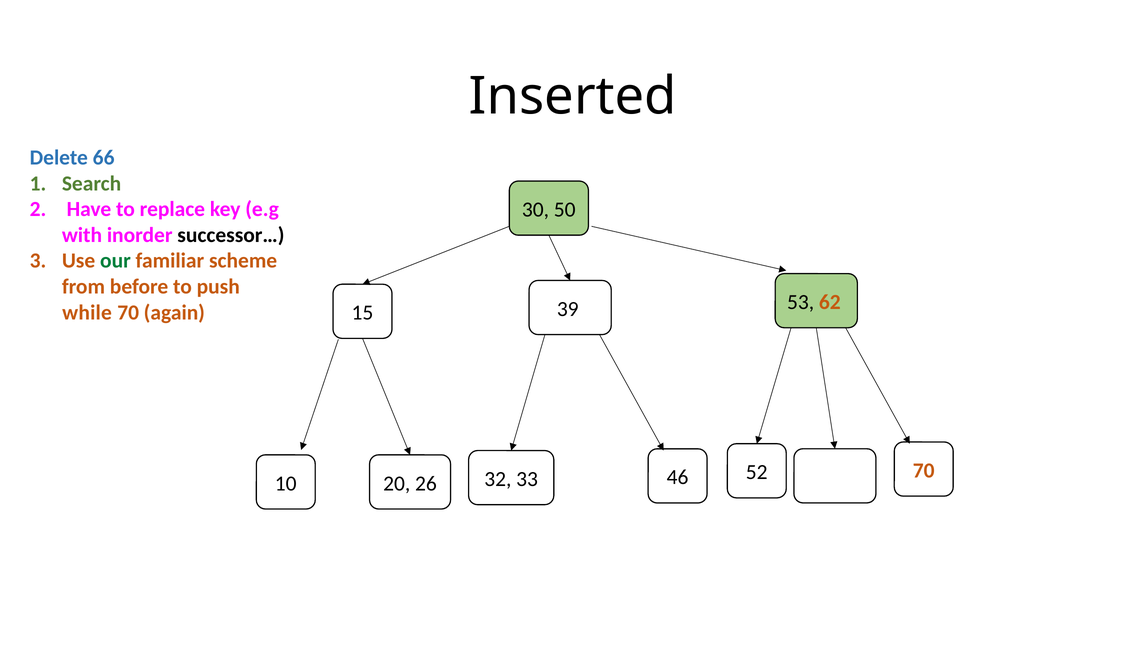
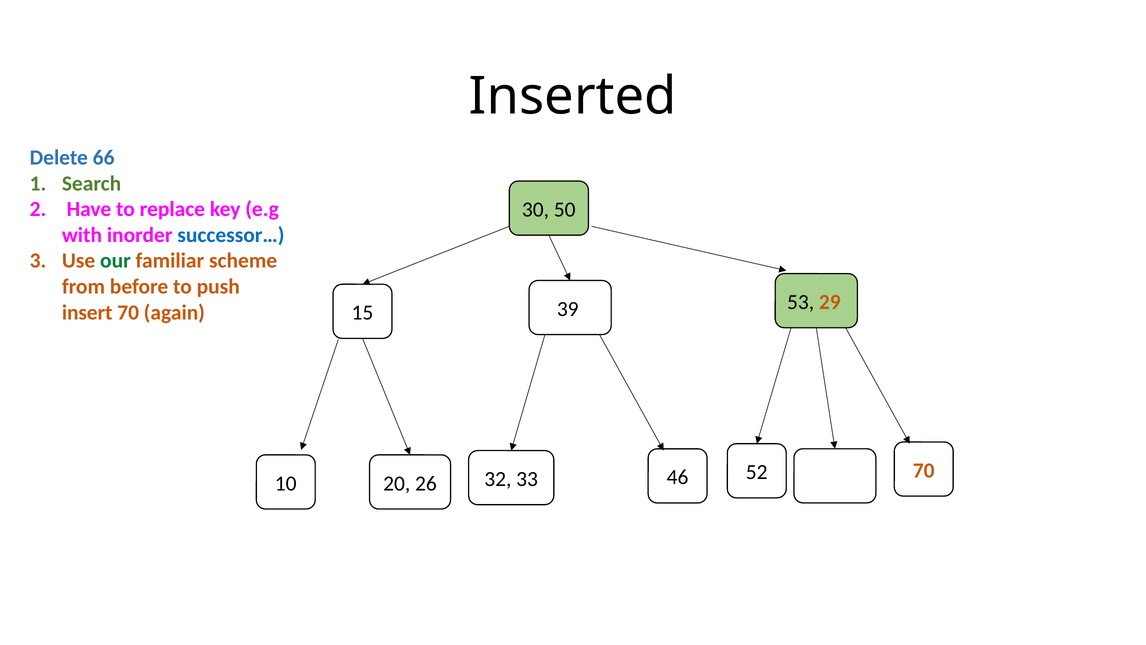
successor… colour: black -> blue
62: 62 -> 29
while: while -> insert
